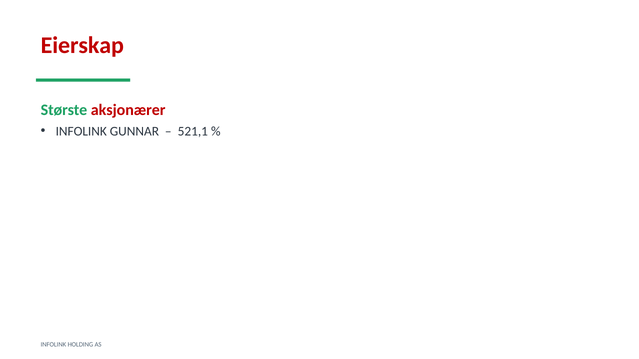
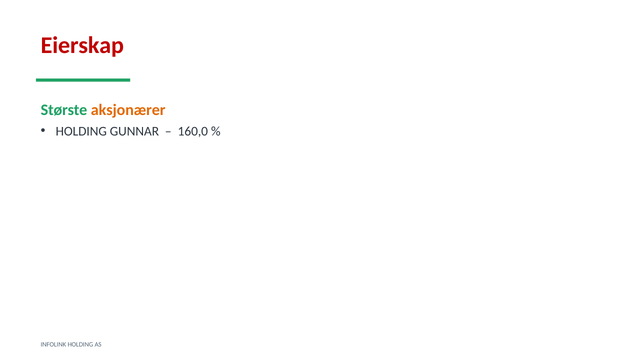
aksjonærer colour: red -> orange
INFOLINK at (81, 131): INFOLINK -> HOLDING
521,1: 521,1 -> 160,0
